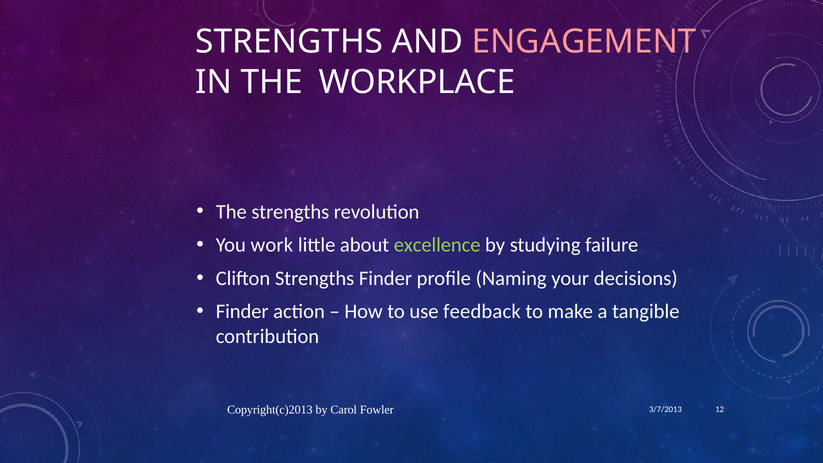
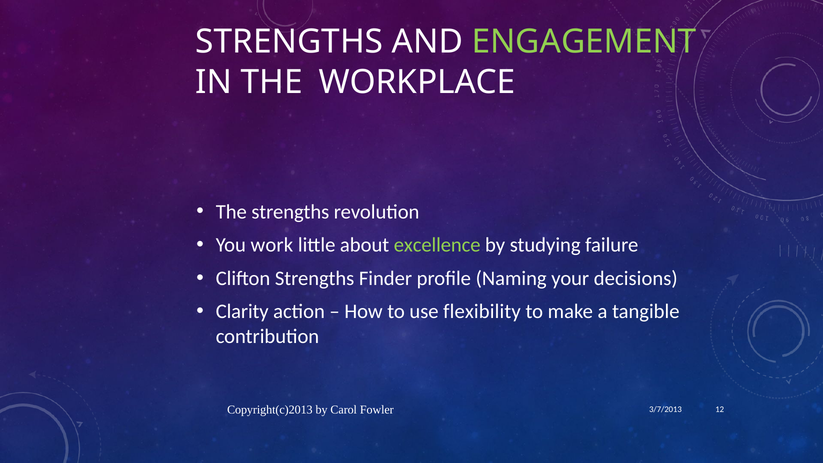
ENGAGEMENT colour: pink -> light green
Finder at (242, 312): Finder -> Clarity
feedback: feedback -> flexibility
